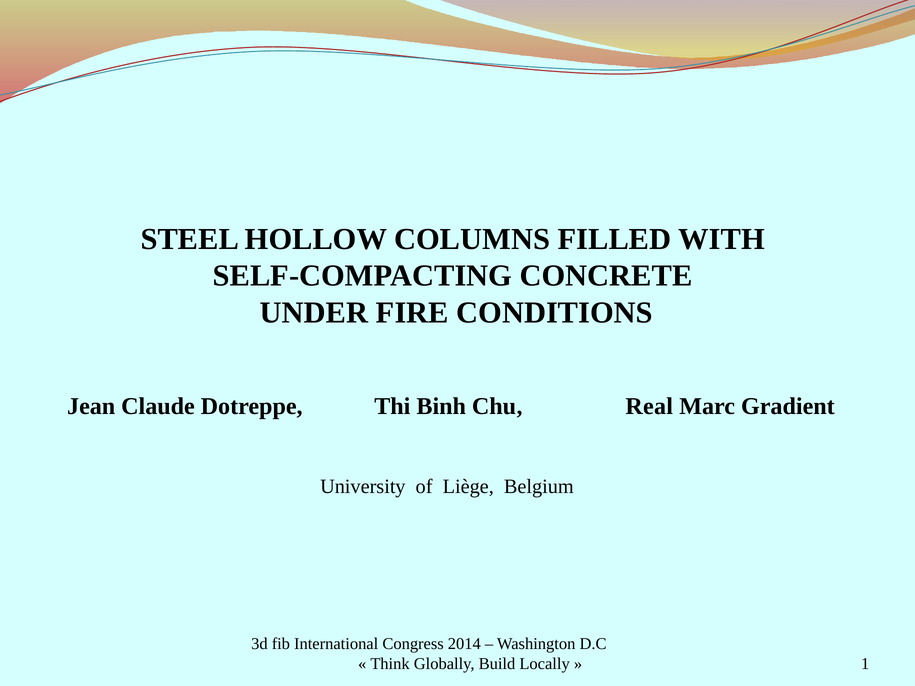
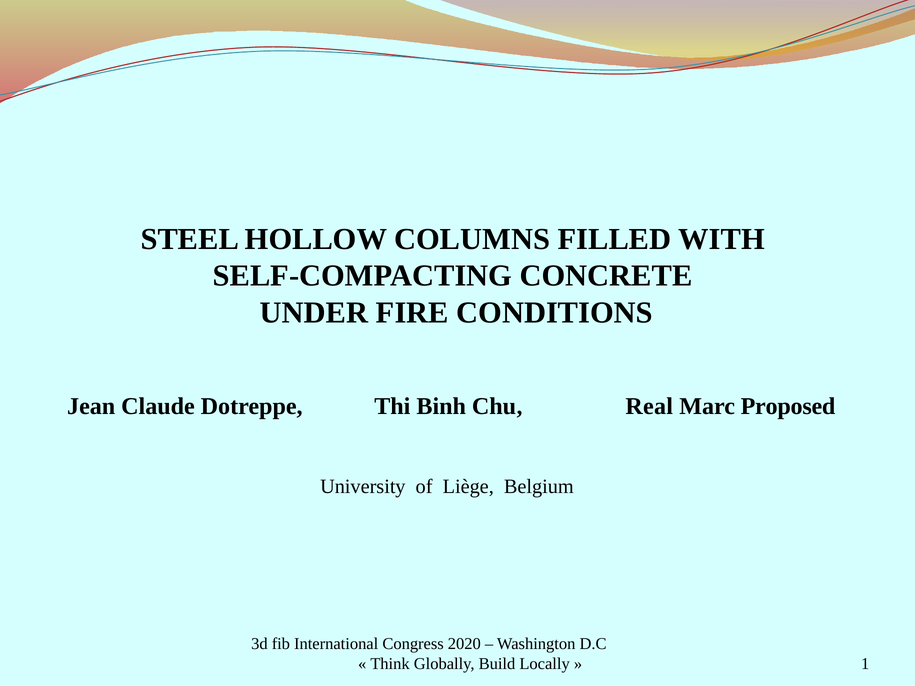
Gradient: Gradient -> Proposed
2014: 2014 -> 2020
